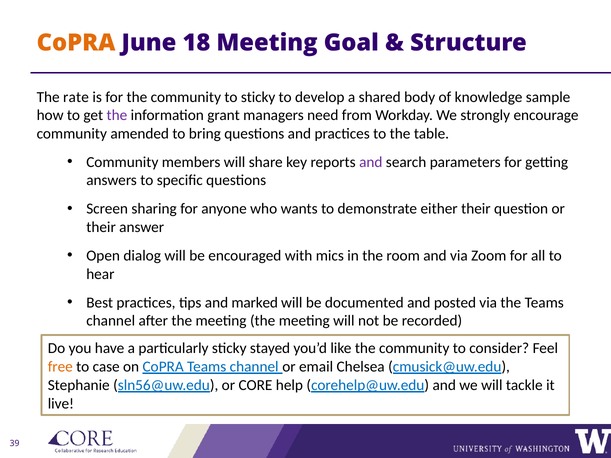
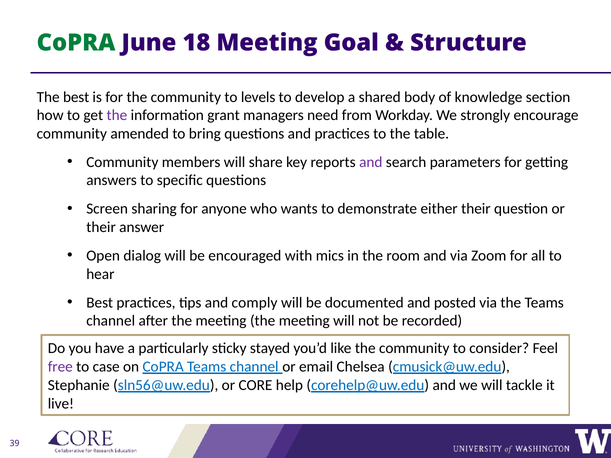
CoPRA at (76, 43) colour: orange -> green
The rate: rate -> best
to sticky: sticky -> levels
sample: sample -> section
marked: marked -> comply
free colour: orange -> purple
